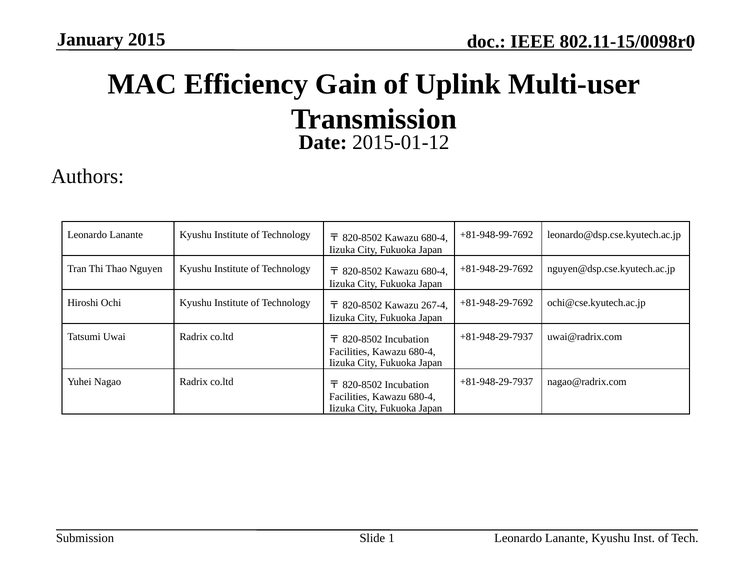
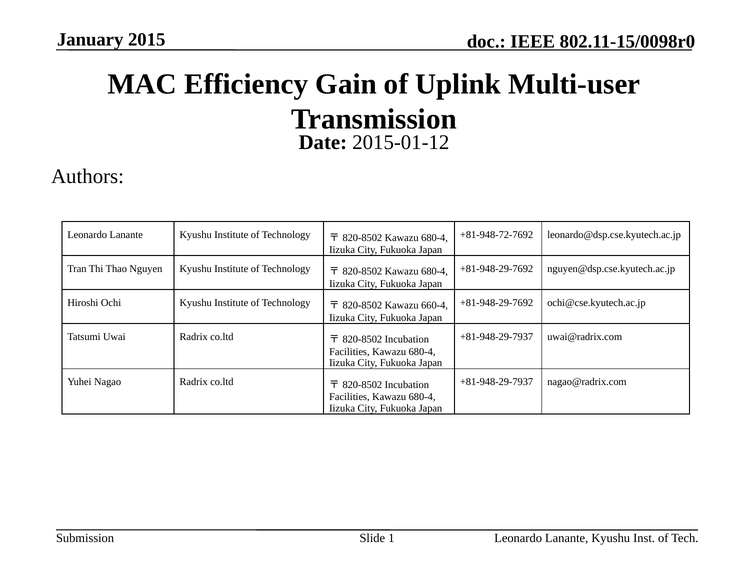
+81-948-99-7692: +81-948-99-7692 -> +81-948-72-7692
267-4: 267-4 -> 660-4
